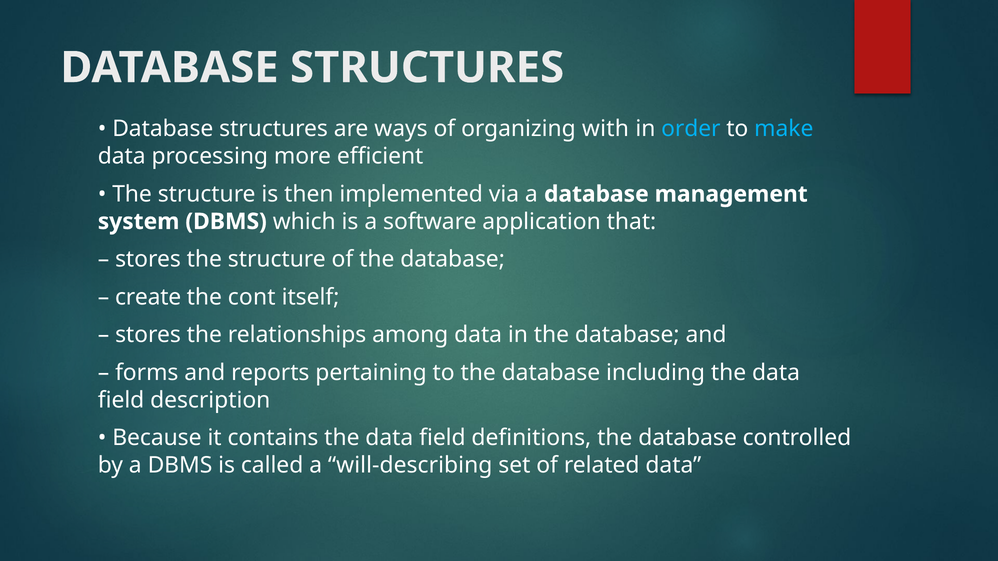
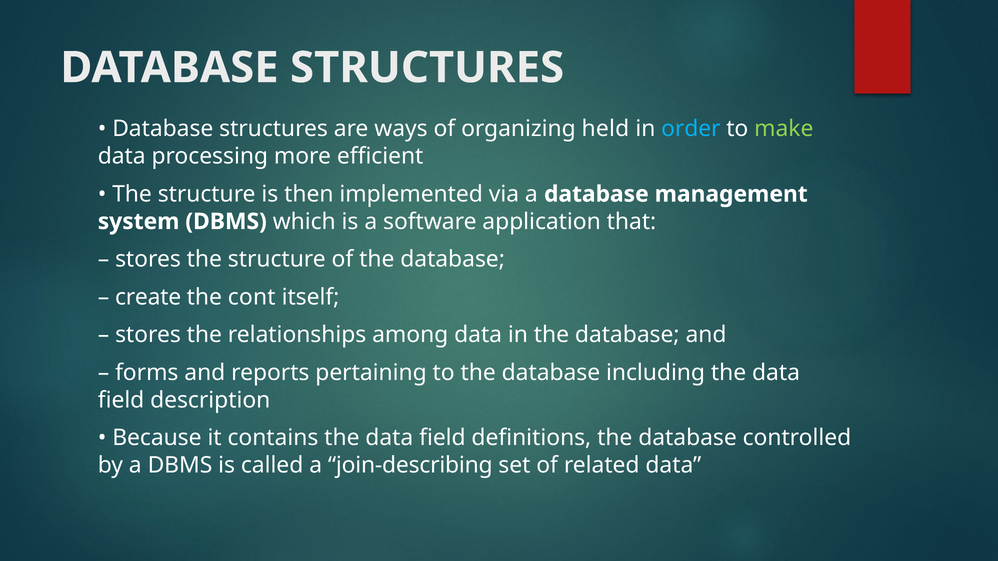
with: with -> held
make colour: light blue -> light green
will-describing: will-describing -> join-describing
